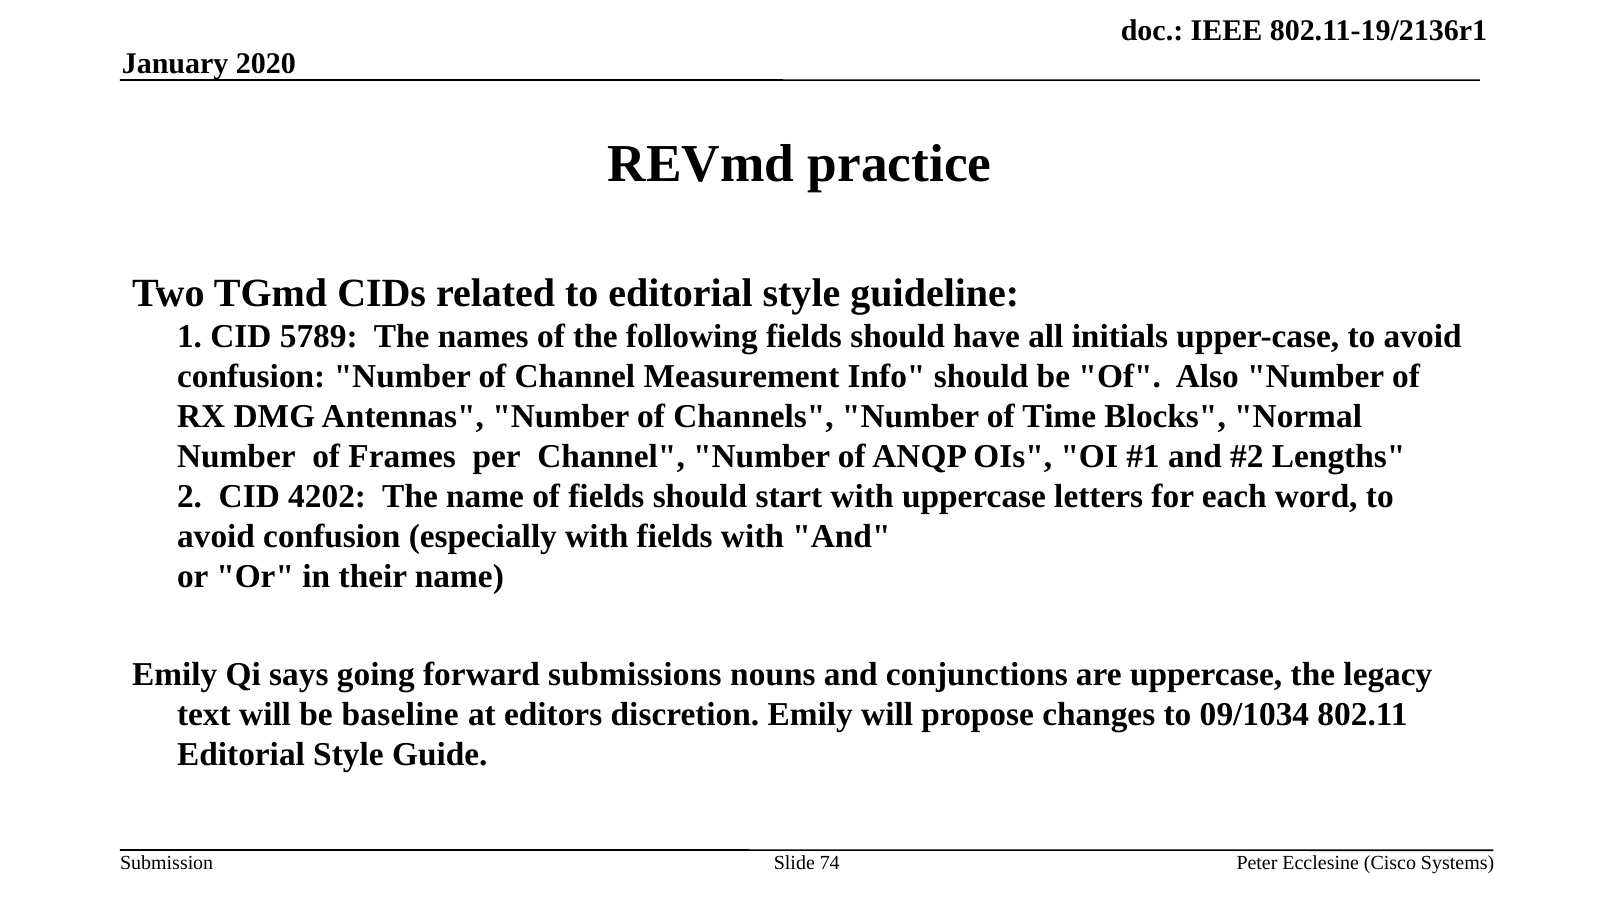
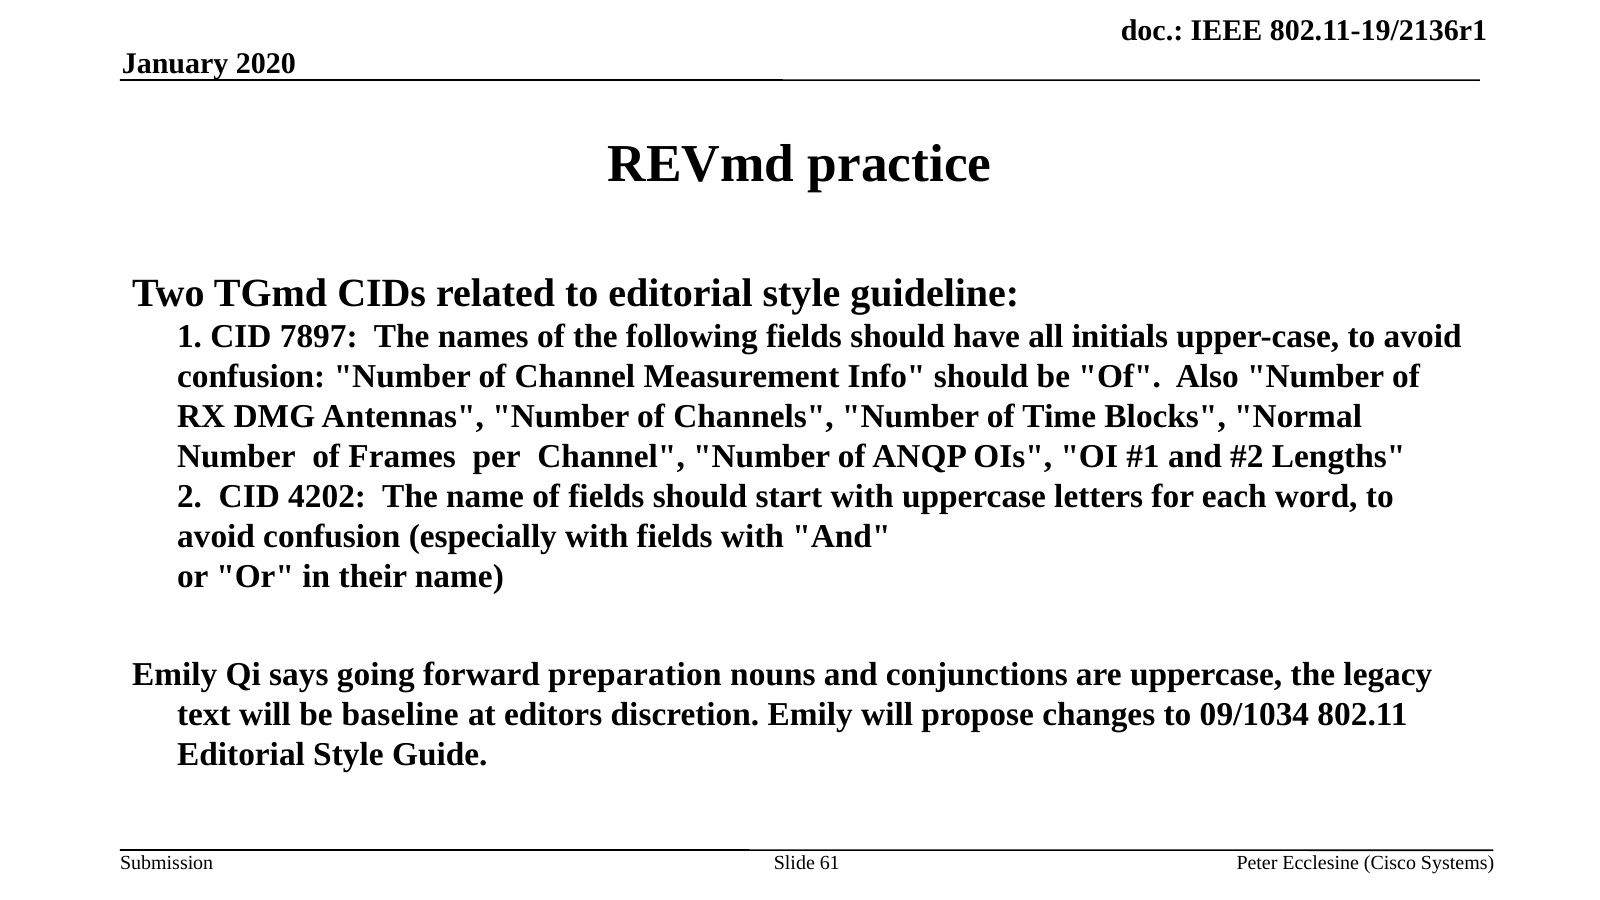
5789: 5789 -> 7897
submissions: submissions -> preparation
74: 74 -> 61
